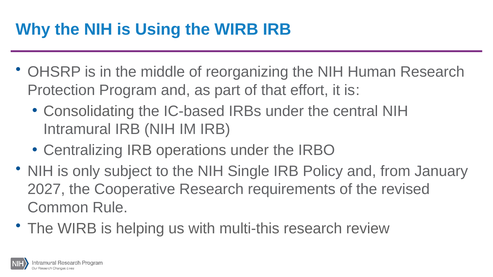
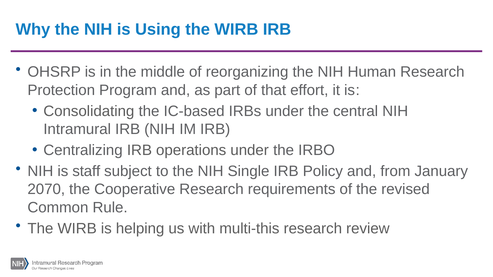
only: only -> staff
2027: 2027 -> 2070
